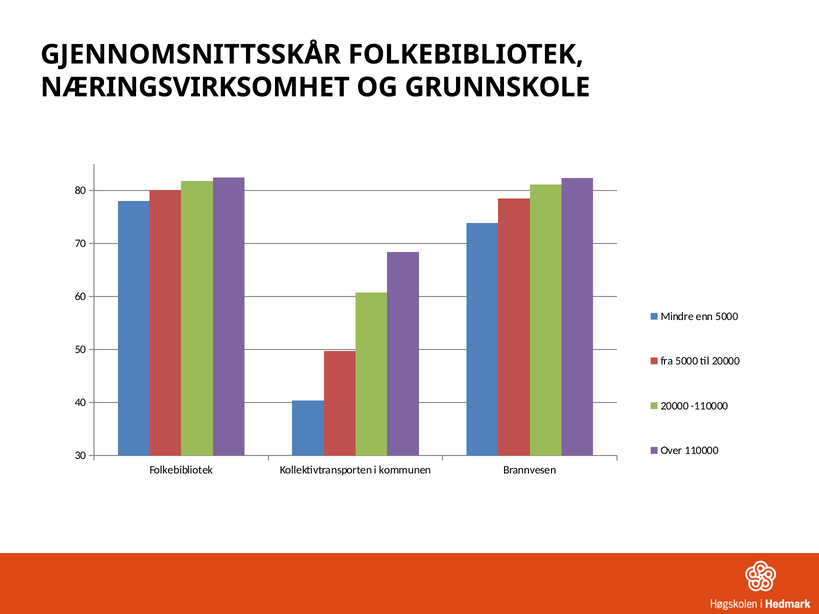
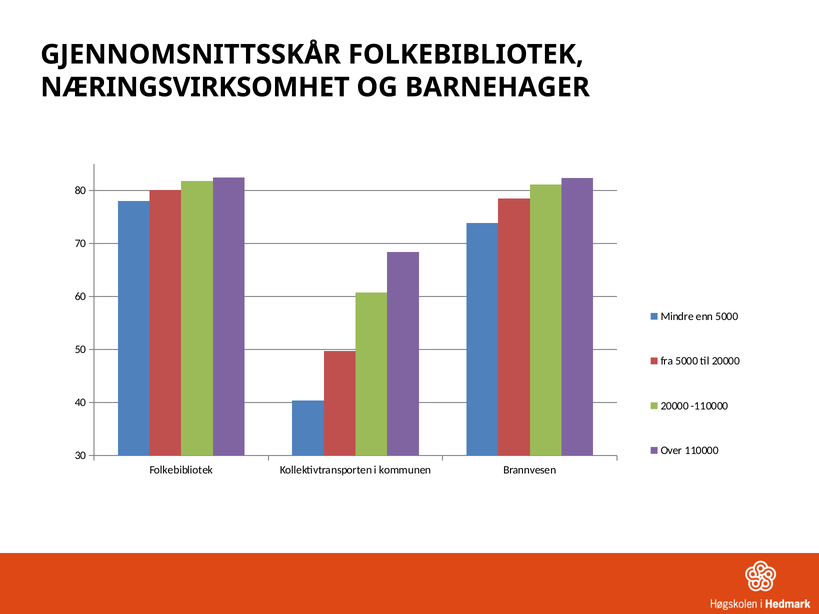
GRUNNSKOLE: GRUNNSKOLE -> BARNEHAGER
